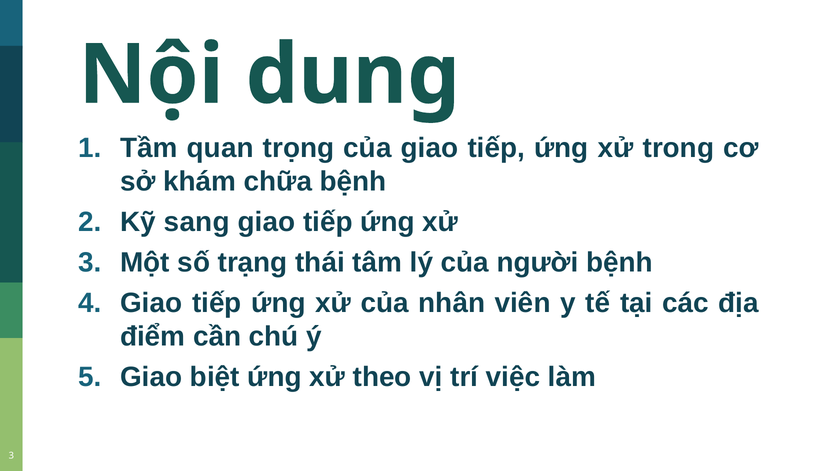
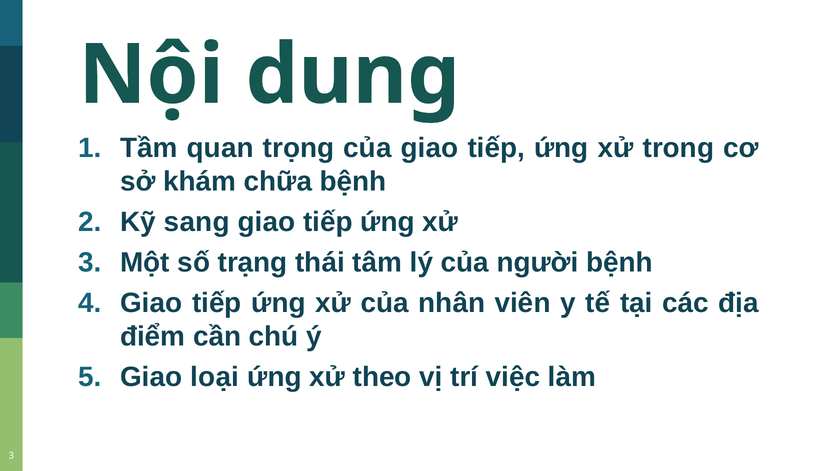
biệt: biệt -> loại
